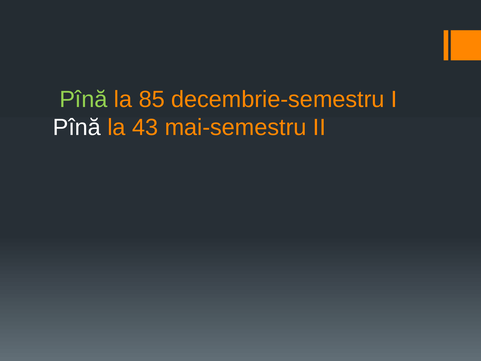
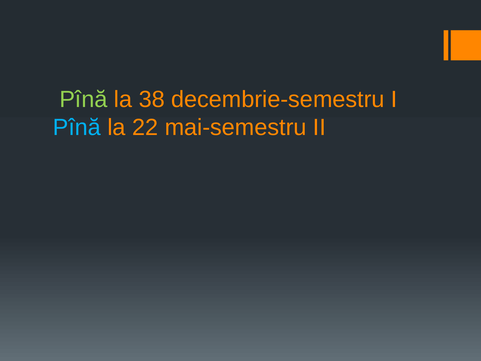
85: 85 -> 38
Pînă at (77, 127) colour: white -> light blue
43: 43 -> 22
